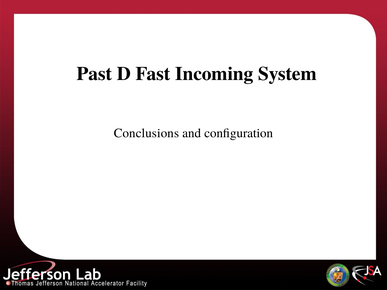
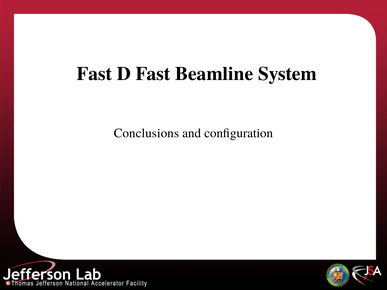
Past at (94, 74): Past -> Fast
Incoming: Incoming -> Beamline
